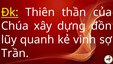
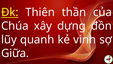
Trần: Trần -> Giữa
